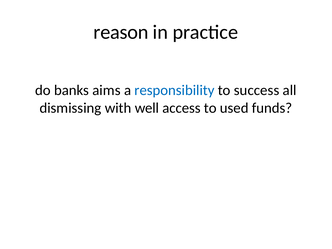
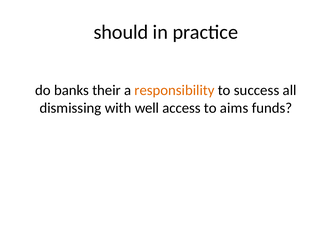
reason: reason -> should
aims: aims -> their
responsibility colour: blue -> orange
used: used -> aims
